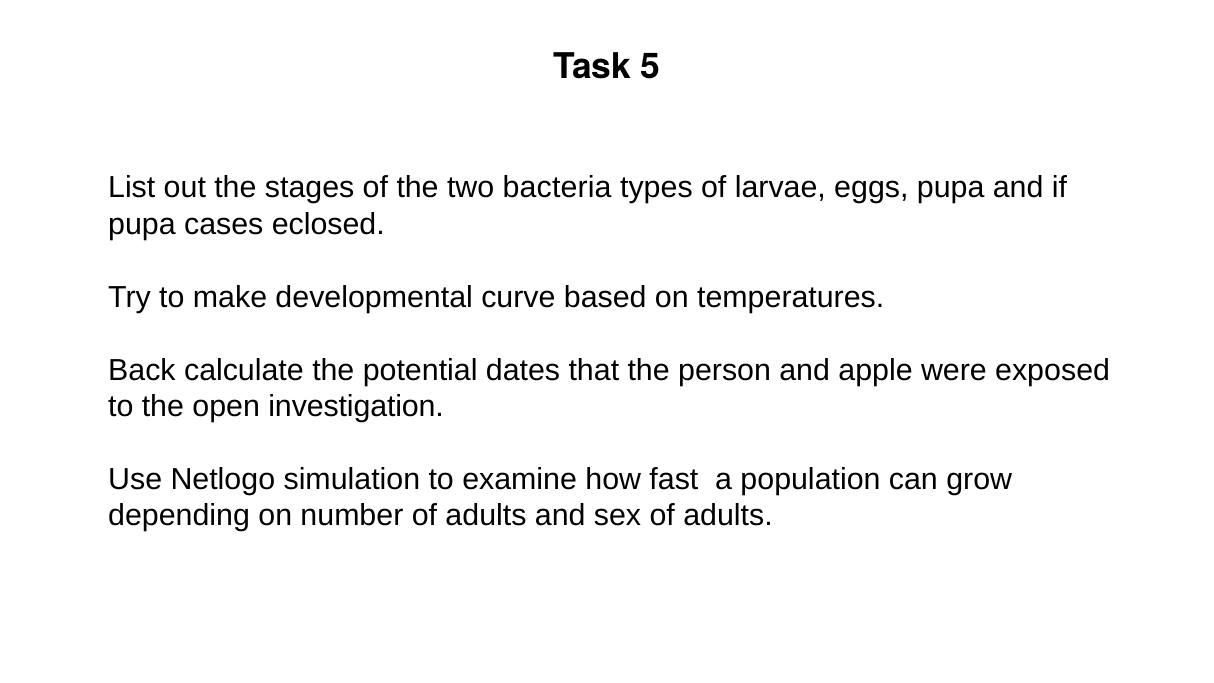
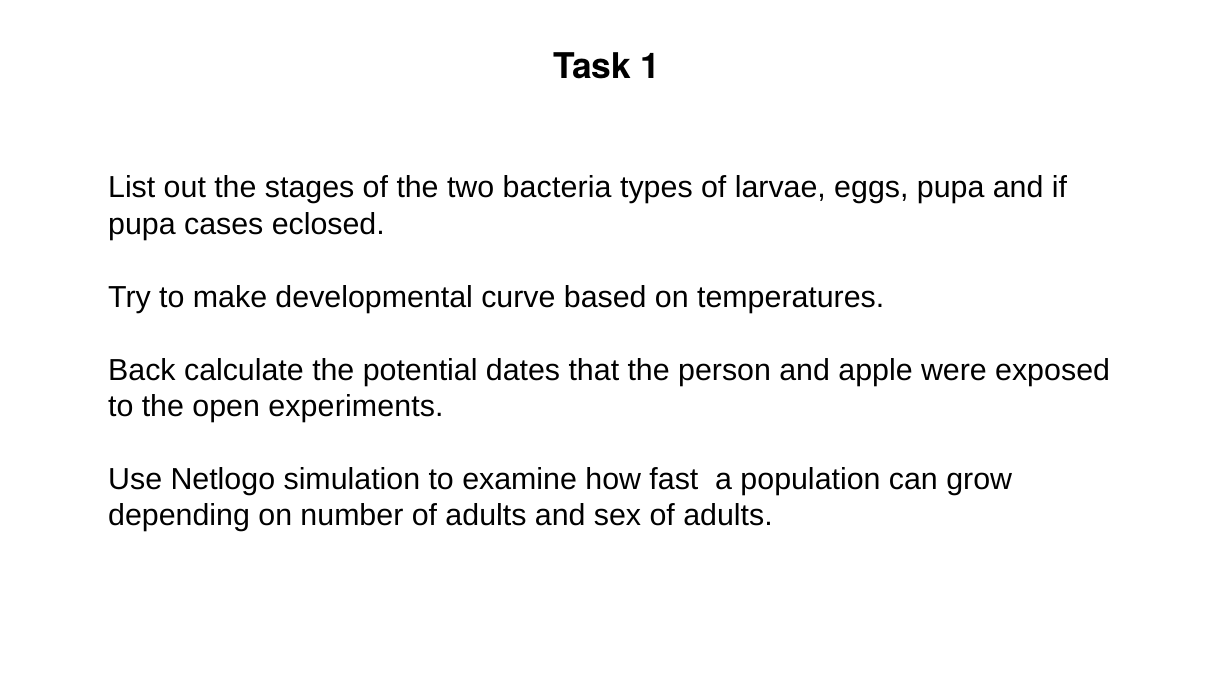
5: 5 -> 1
investigation: investigation -> experiments
